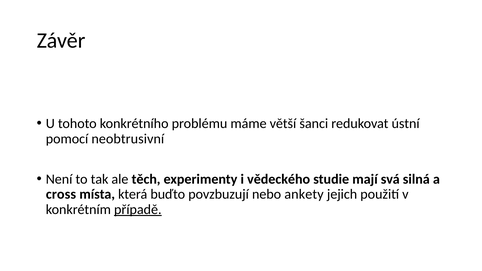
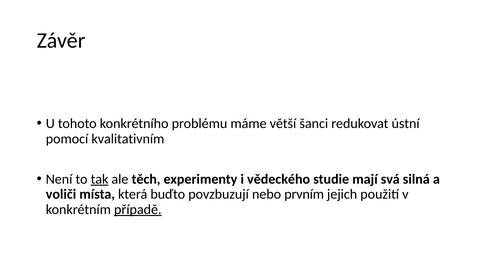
neobtrusivní: neobtrusivní -> kvalitativním
tak underline: none -> present
cross: cross -> voliči
ankety: ankety -> prvním
